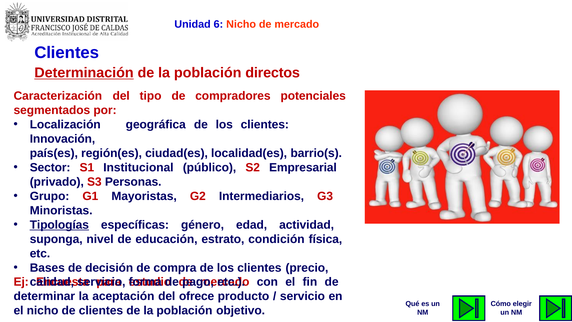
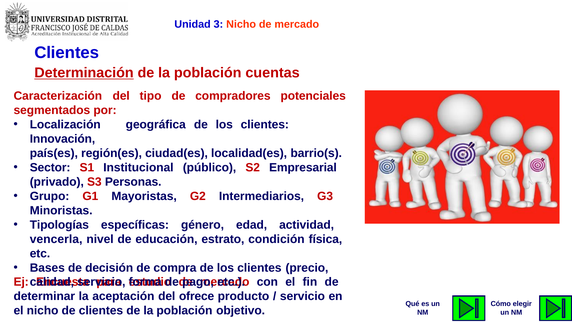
6: 6 -> 3
directos: directos -> cuentas
Tipologías underline: present -> none
suponga: suponga -> vencerla
